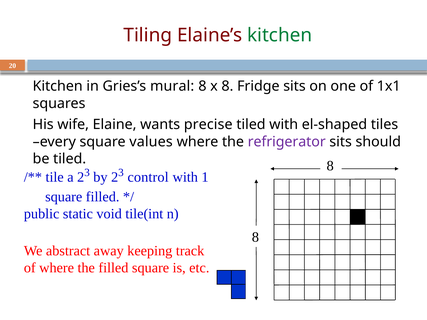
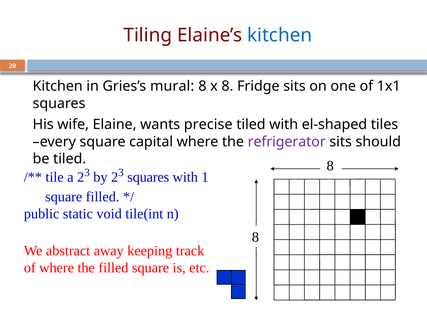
kitchen at (280, 35) colour: green -> blue
values: values -> capital
control at (148, 177): control -> squares
